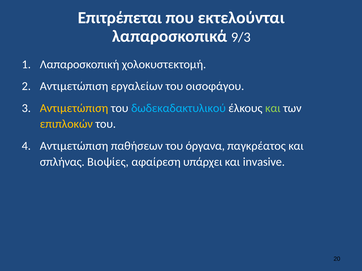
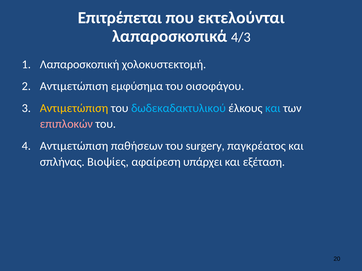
9/3: 9/3 -> 4/3
εργαλείων: εργαλείων -> εμφύσημα
και at (273, 108) colour: light green -> light blue
επιπλοκών colour: yellow -> pink
όργανα: όργανα -> surgery
invasive: invasive -> εξέταση
